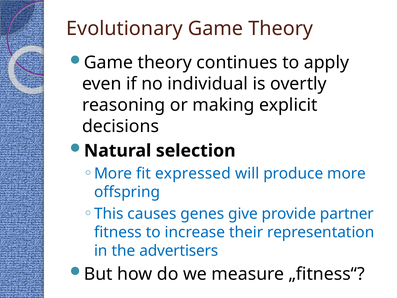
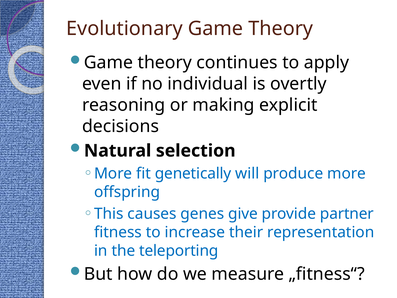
expressed: expressed -> genetically
advertisers: advertisers -> teleporting
